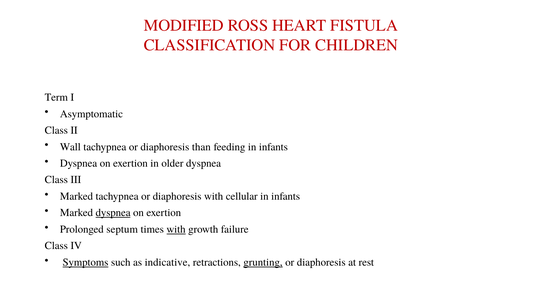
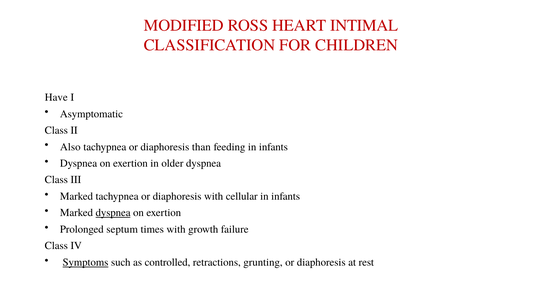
FISTULA: FISTULA -> INTIMAL
Term: Term -> Have
Wall: Wall -> Also
with at (176, 229) underline: present -> none
indicative: indicative -> controlled
grunting underline: present -> none
